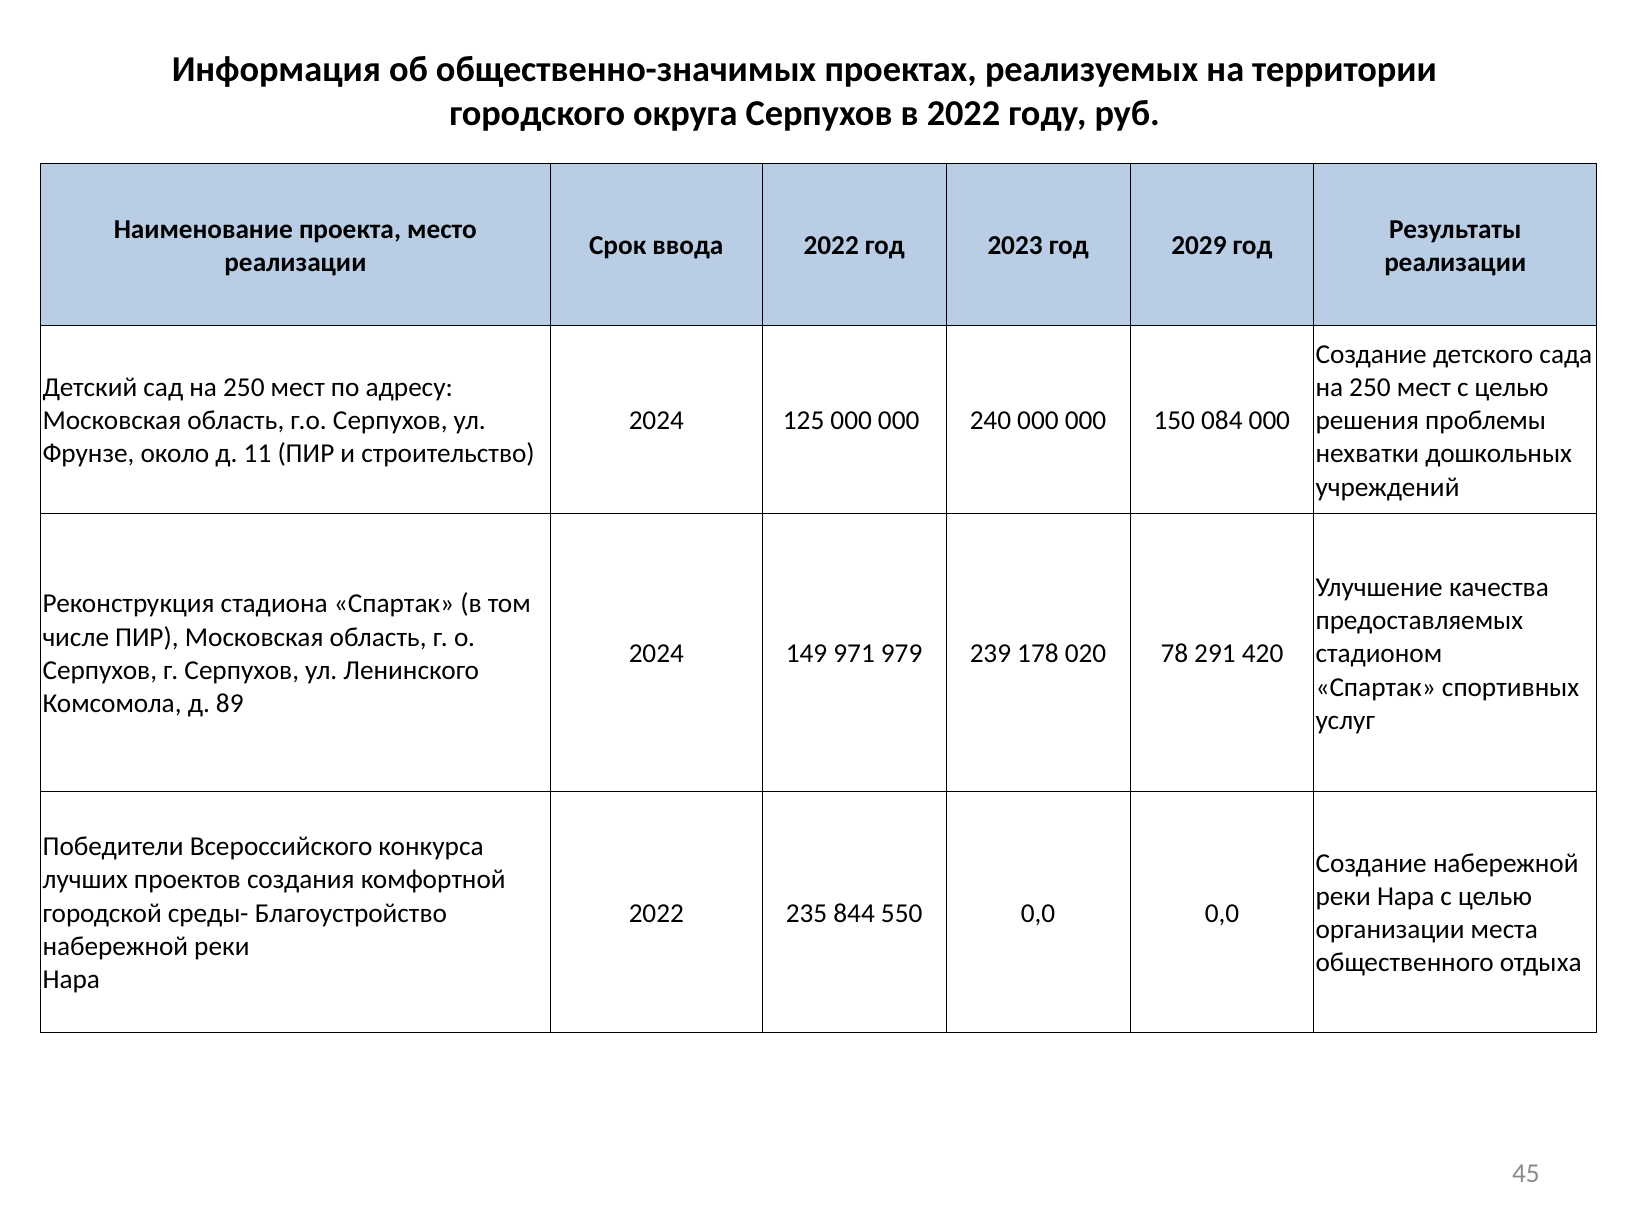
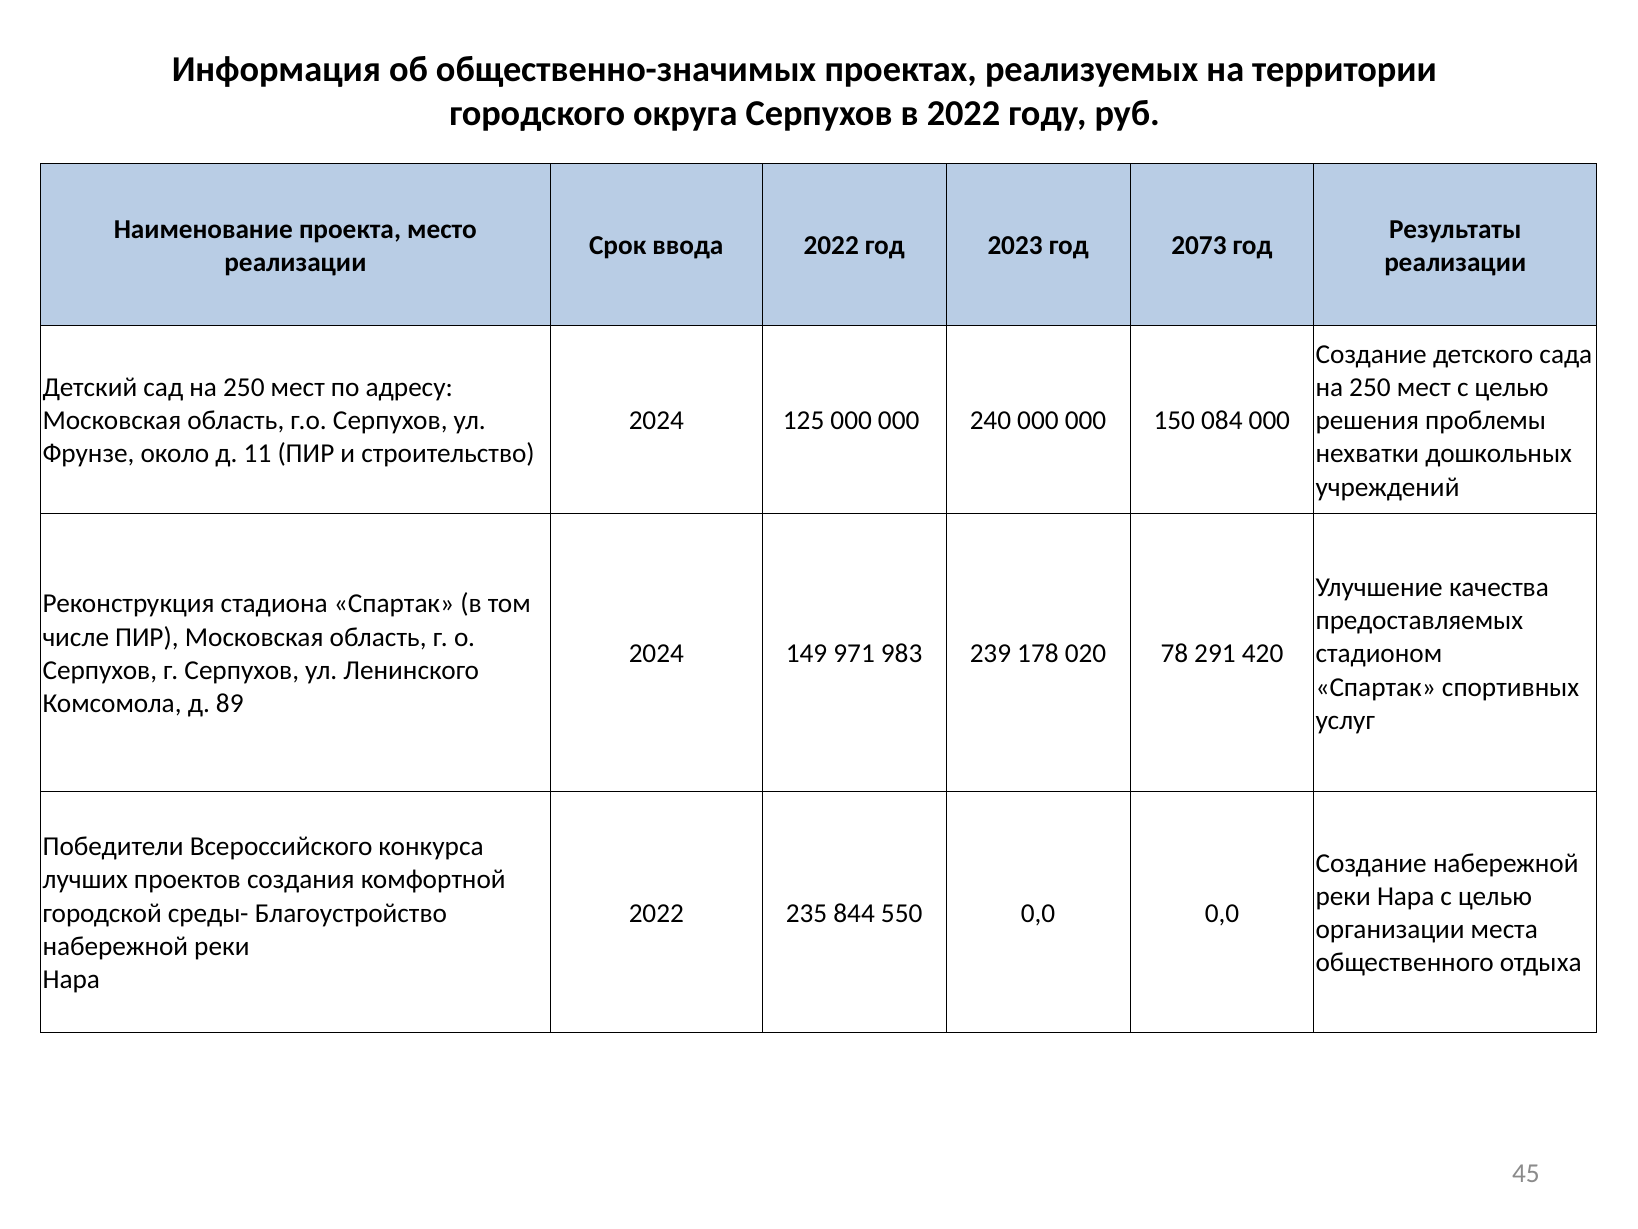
2029: 2029 -> 2073
979: 979 -> 983
